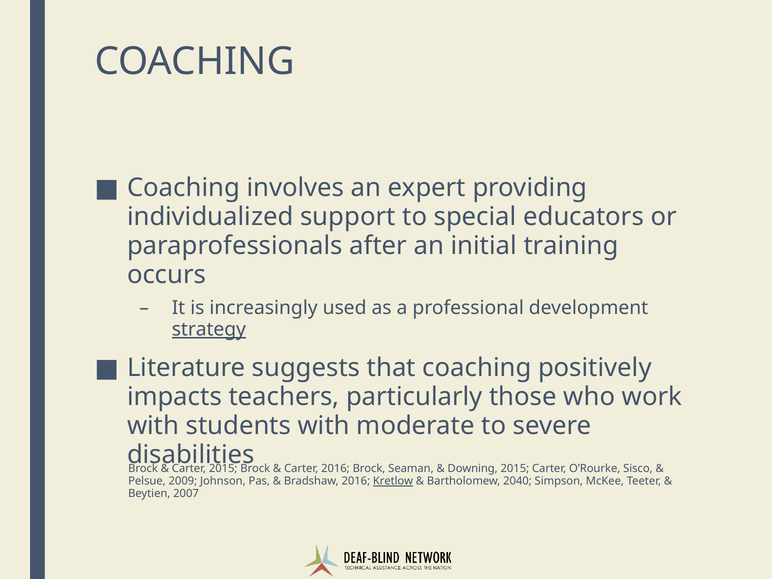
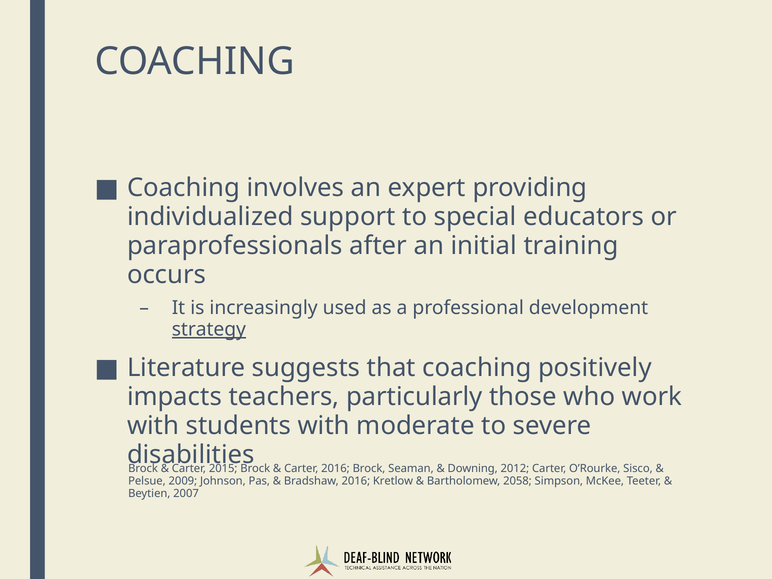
Downing 2015: 2015 -> 2012
Kretlow underline: present -> none
2040: 2040 -> 2058
